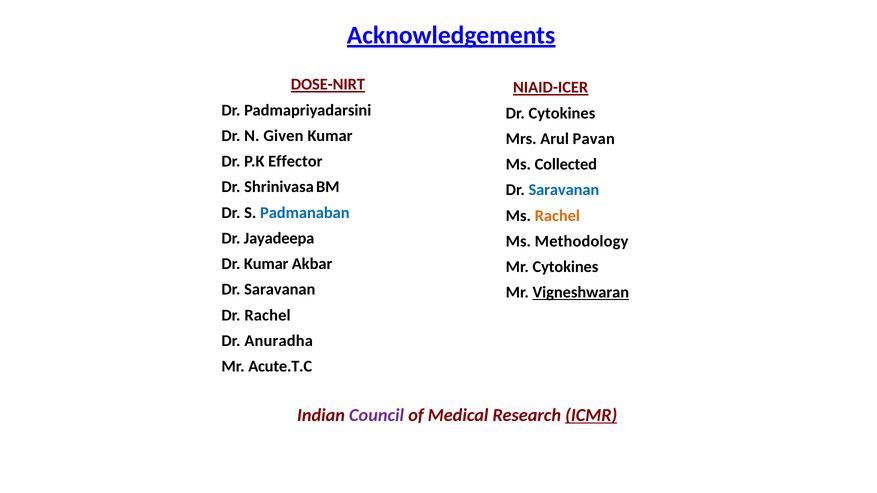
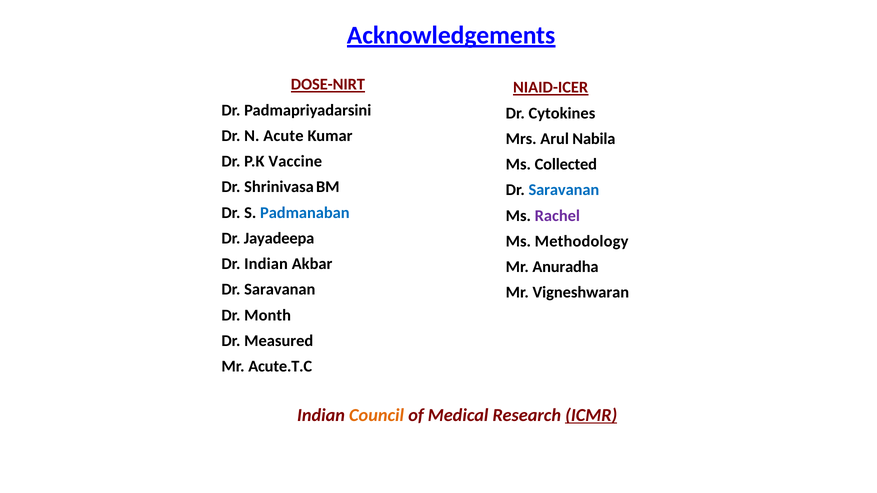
Given: Given -> Acute
Pavan: Pavan -> Nabila
Effector: Effector -> Vaccine
Rachel at (557, 216) colour: orange -> purple
Dr Kumar: Kumar -> Indian
Mr Cytokines: Cytokines -> Anuradha
Vigneshwaran underline: present -> none
Dr Rachel: Rachel -> Month
Anuradha: Anuradha -> Measured
Council colour: purple -> orange
